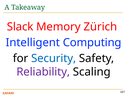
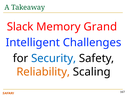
Zürich: Zürich -> Grand
Computing: Computing -> Challenges
Reliability colour: purple -> orange
